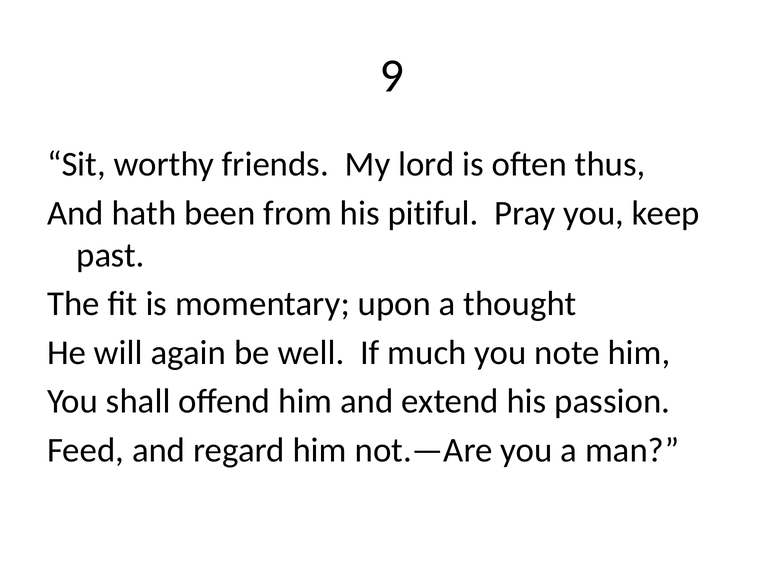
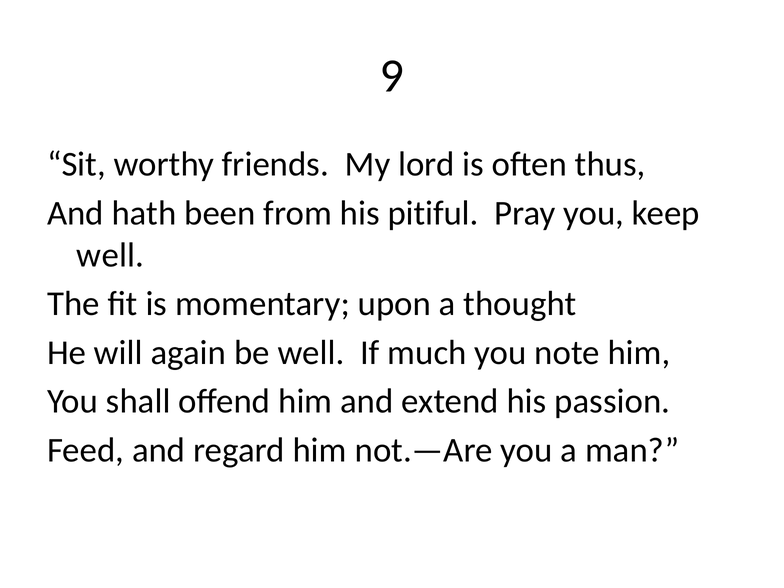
past at (110, 255): past -> well
